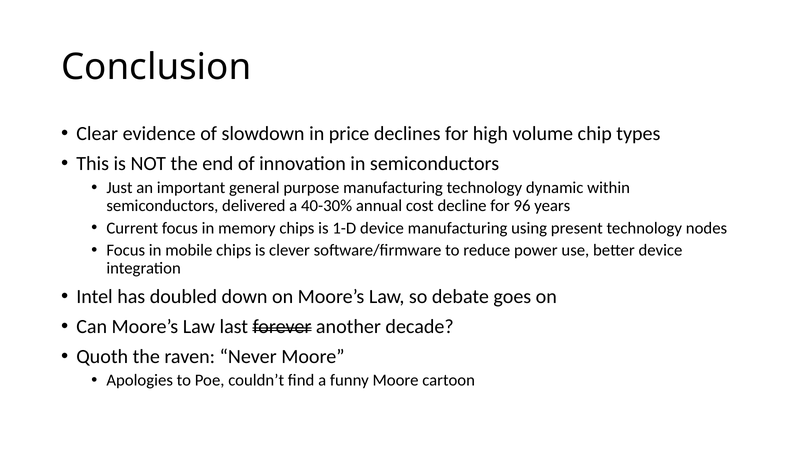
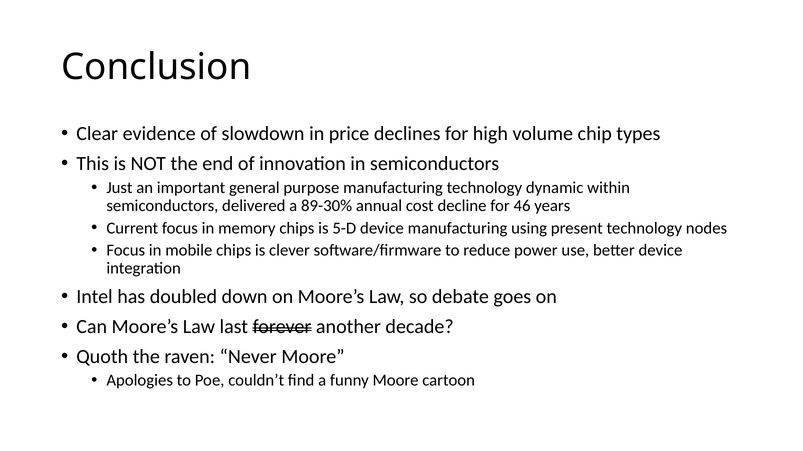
40-30%: 40-30% -> 89-30%
96: 96 -> 46
1-D: 1-D -> 5-D
